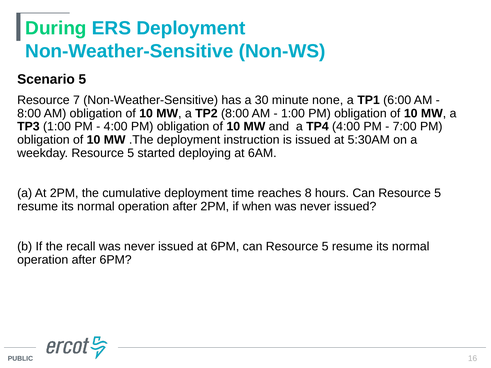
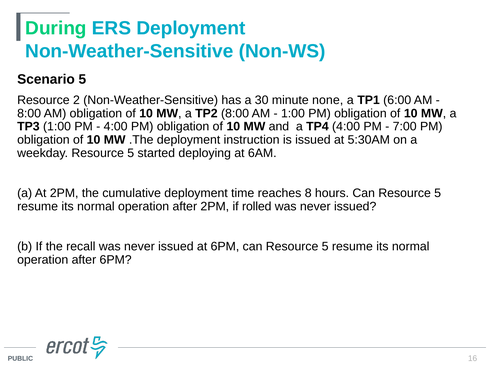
7: 7 -> 2
when: when -> rolled
